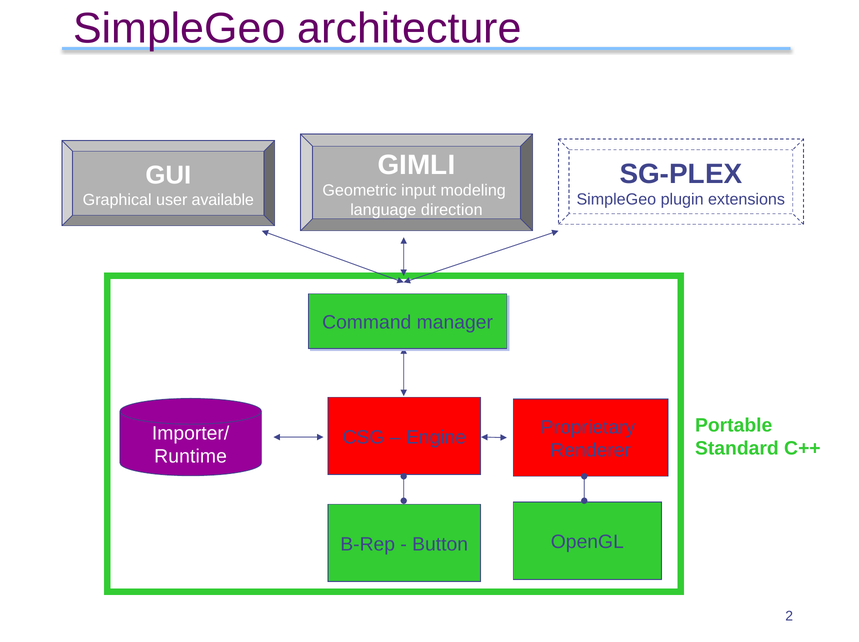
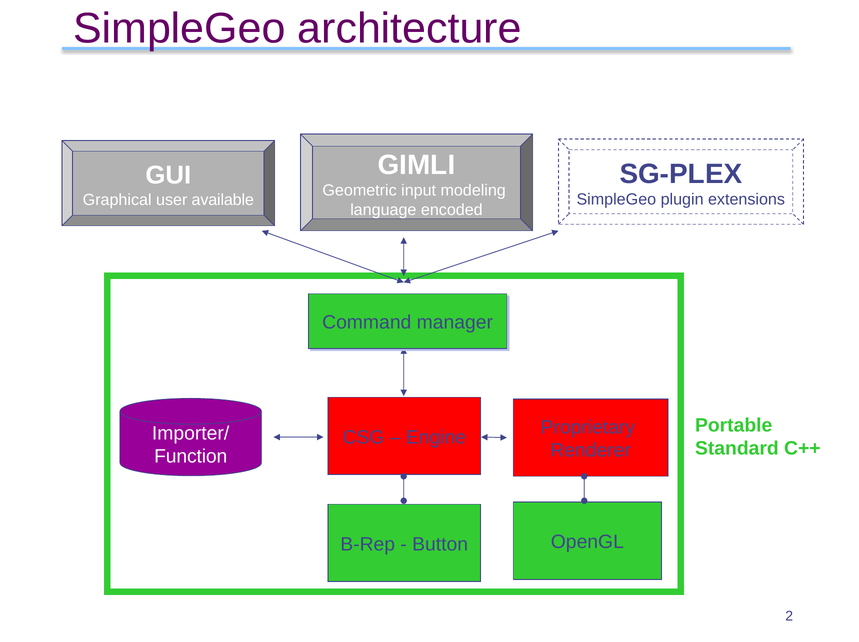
direction: direction -> encoded
Runtime: Runtime -> Function
